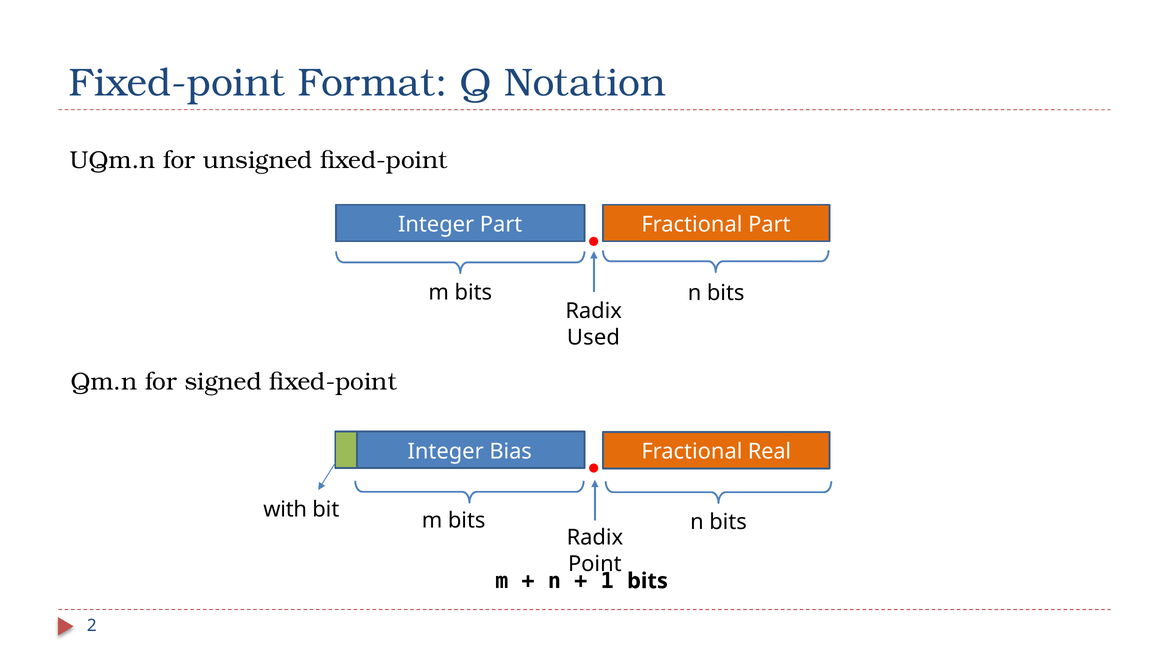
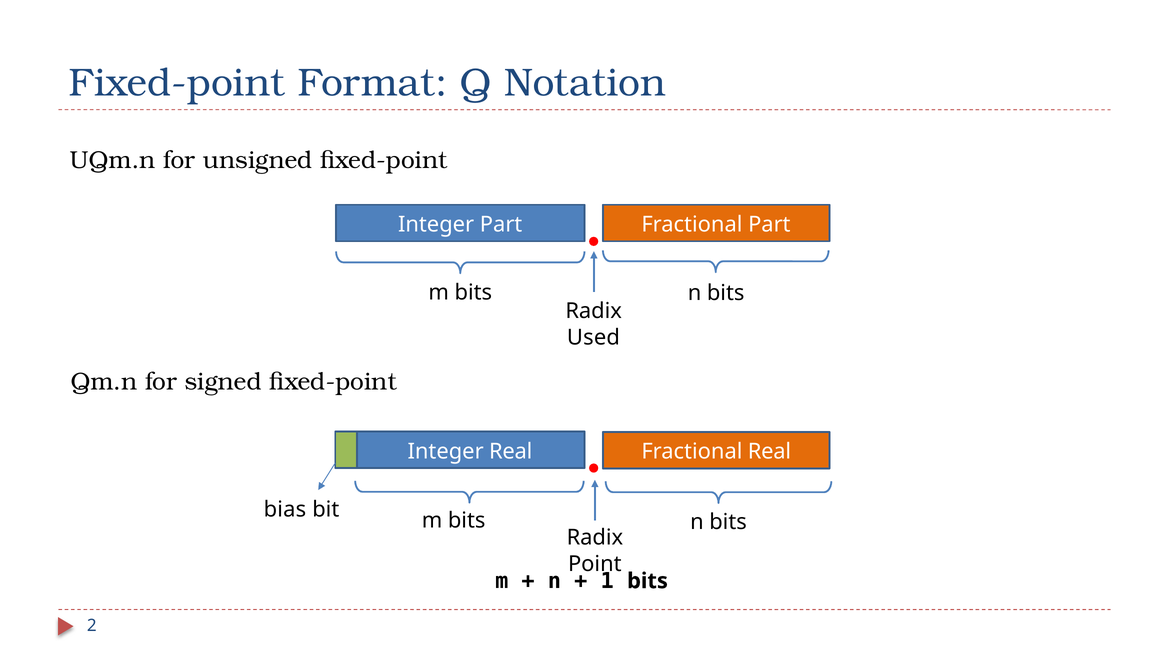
Integer Bias: Bias -> Real
with: with -> bias
